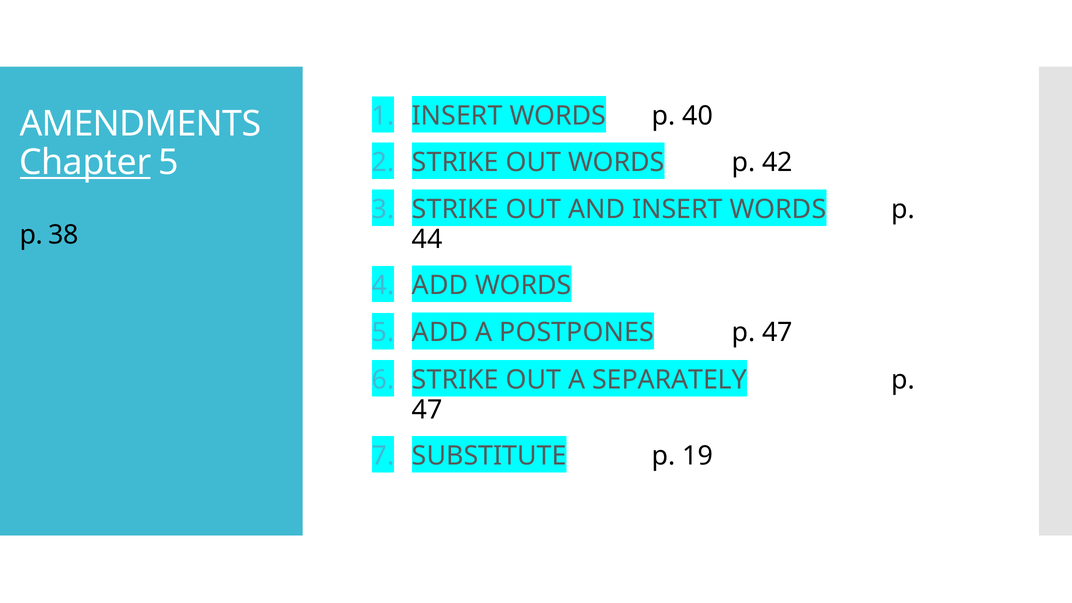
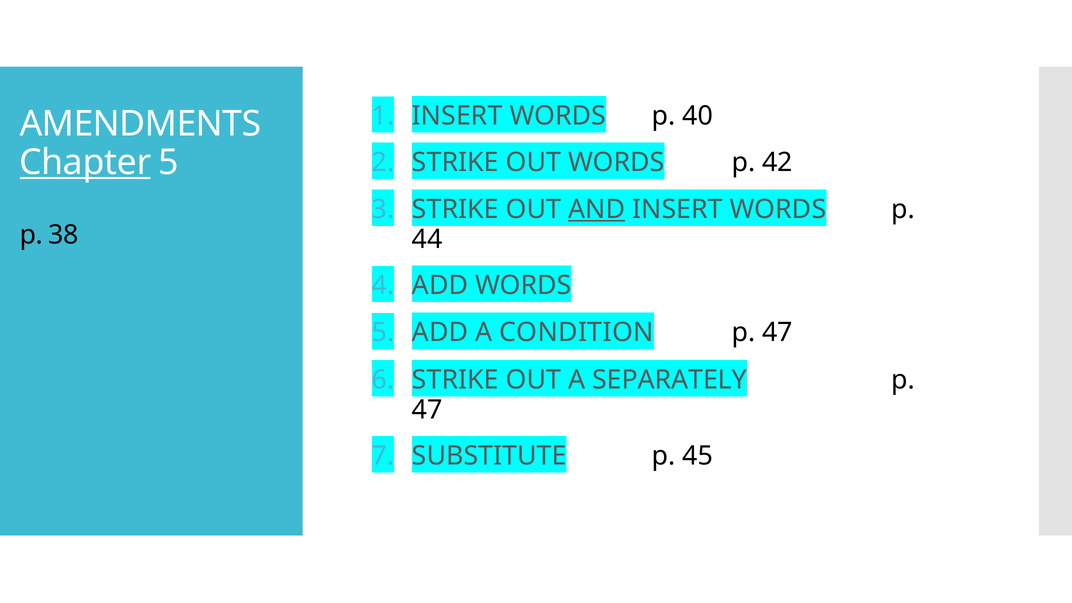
AND underline: none -> present
POSTPONES: POSTPONES -> CONDITION
19: 19 -> 45
